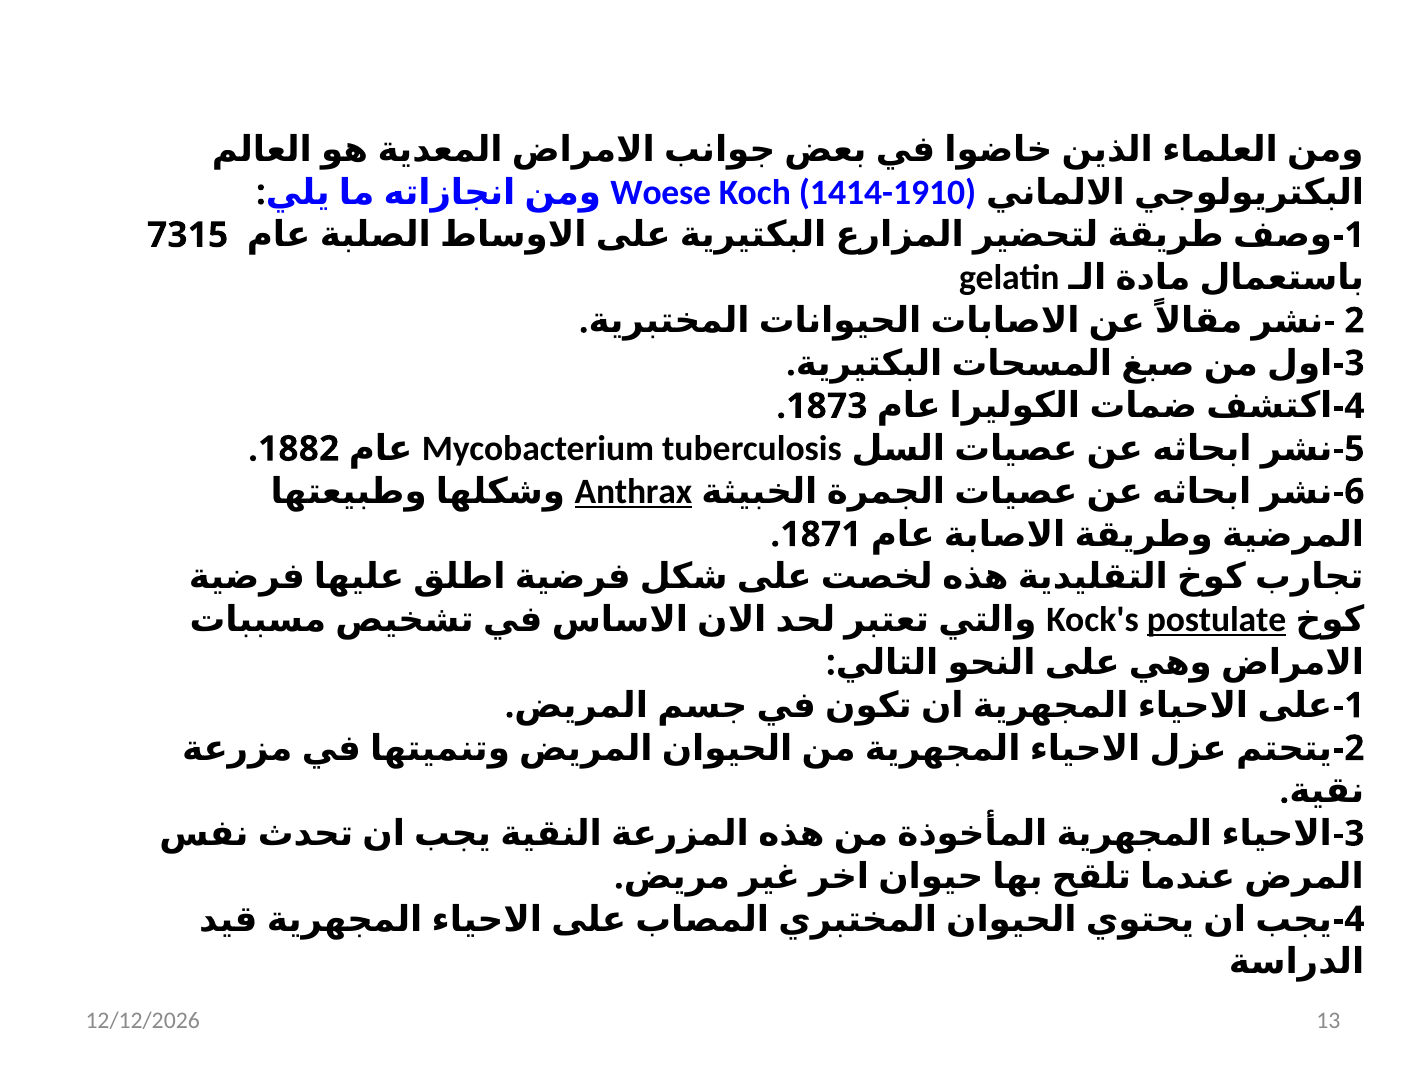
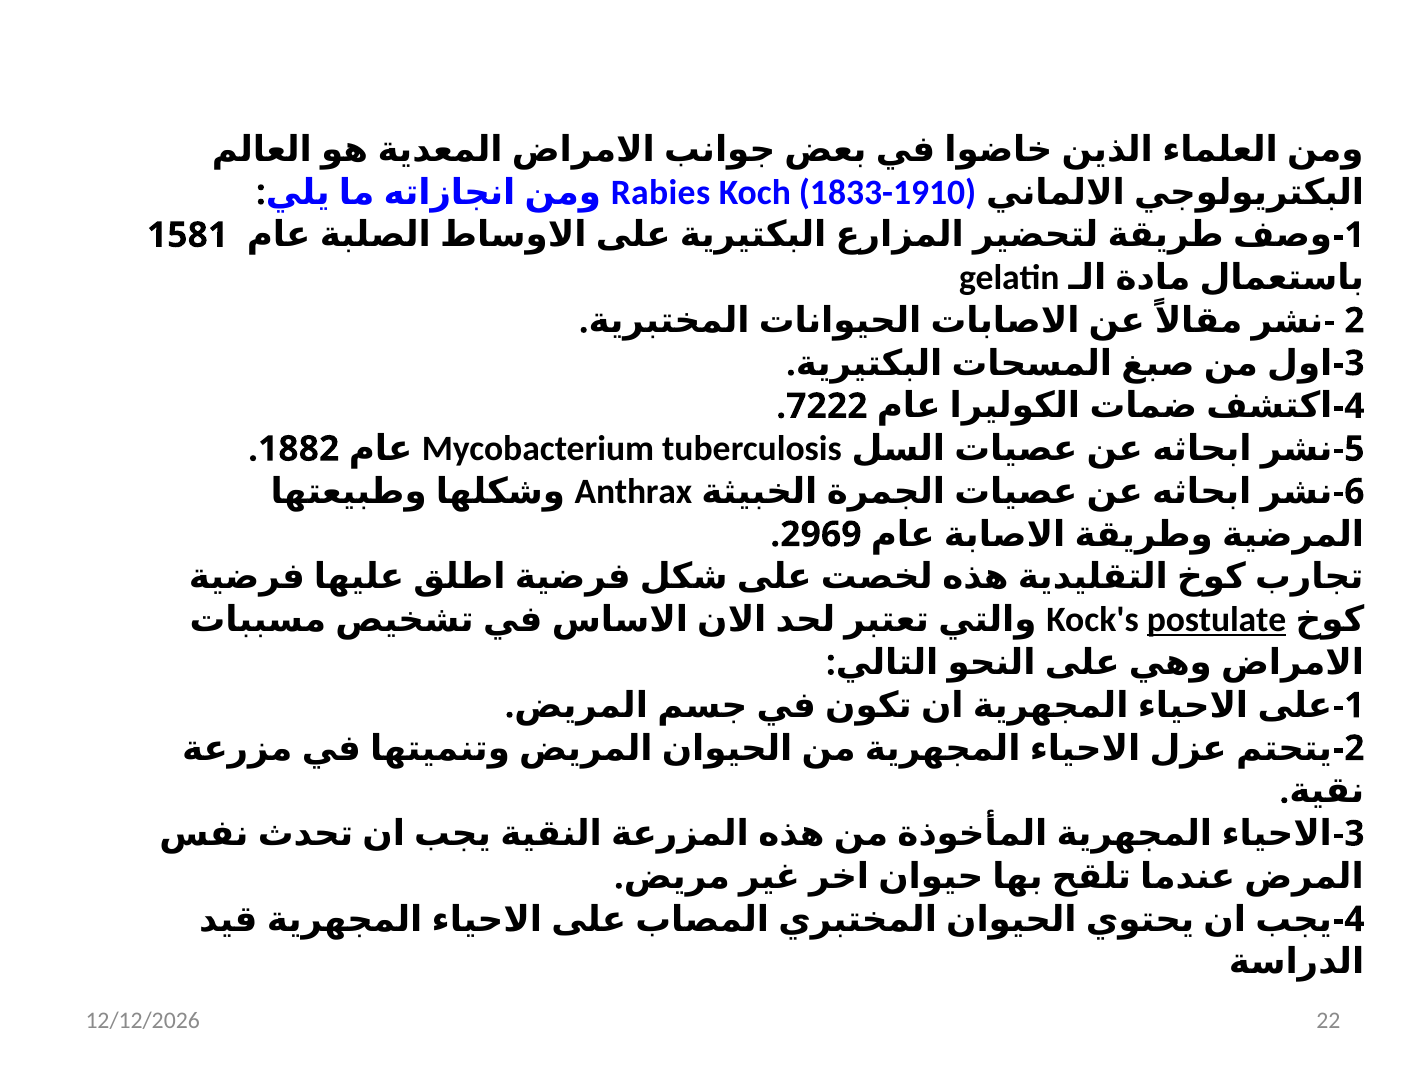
Woese: Woese -> Rabies
1414-1910: 1414-1910 -> 1833-1910
7315: 7315 -> 1581
1873: 1873 -> 7222
Anthrax underline: present -> none
1871: 1871 -> 2969
13: 13 -> 22
